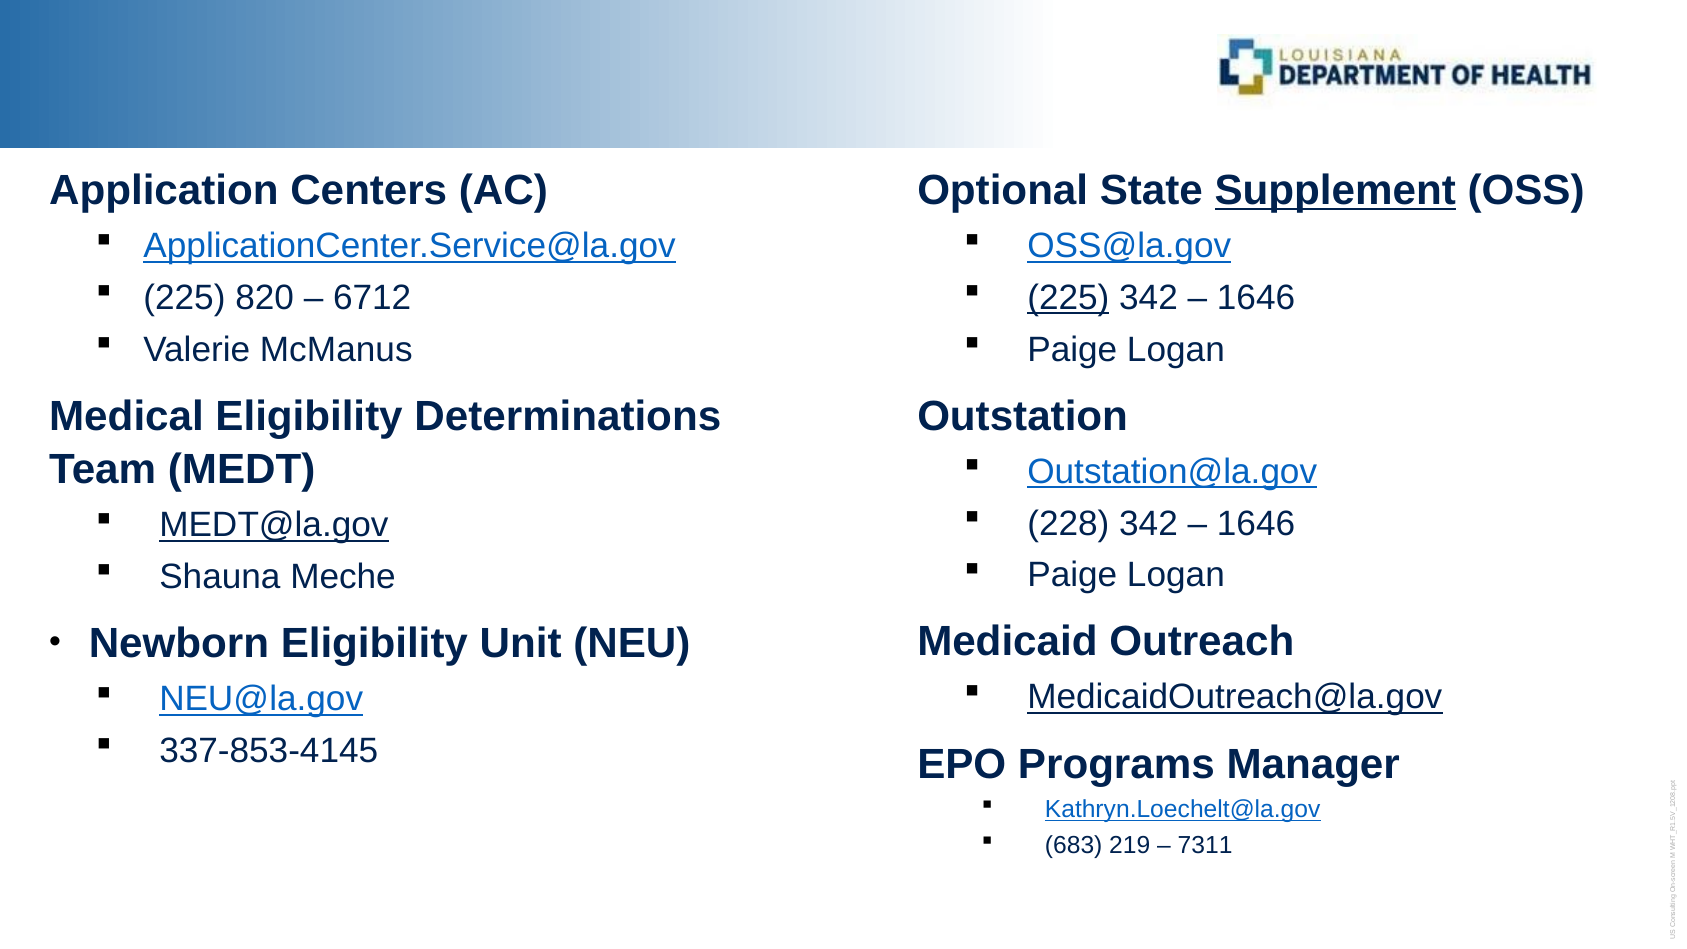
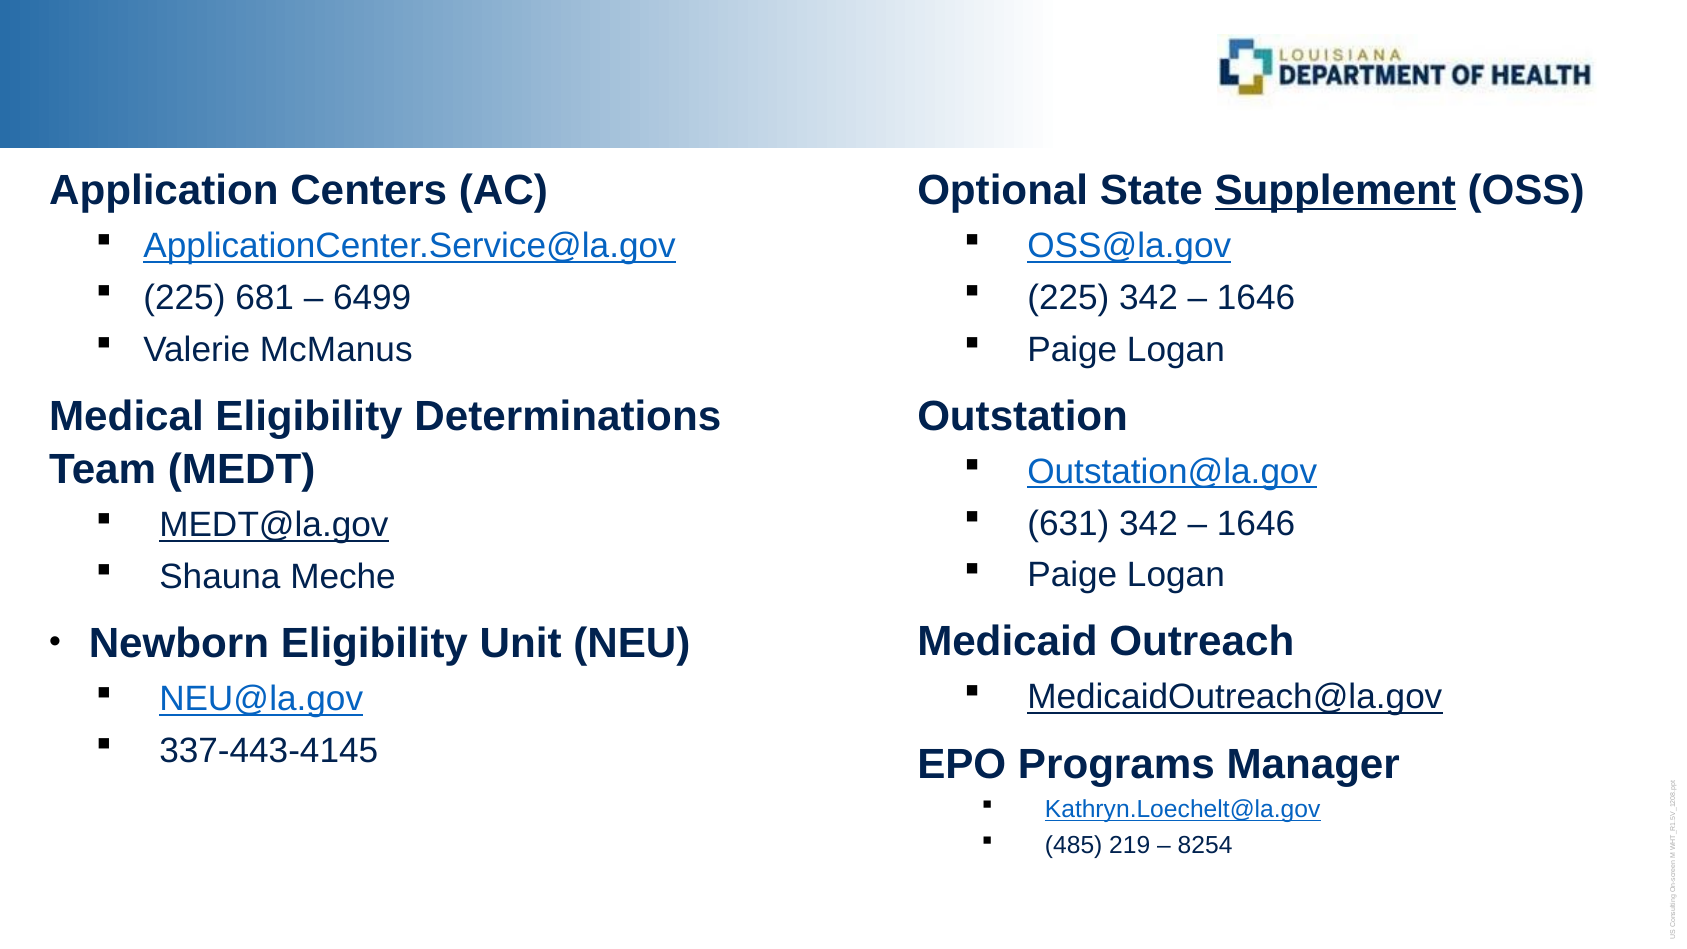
820: 820 -> 681
6712: 6712 -> 6499
225 at (1068, 298) underline: present -> none
228: 228 -> 631
337-853-4145: 337-853-4145 -> 337-443-4145
683: 683 -> 485
7311: 7311 -> 8254
